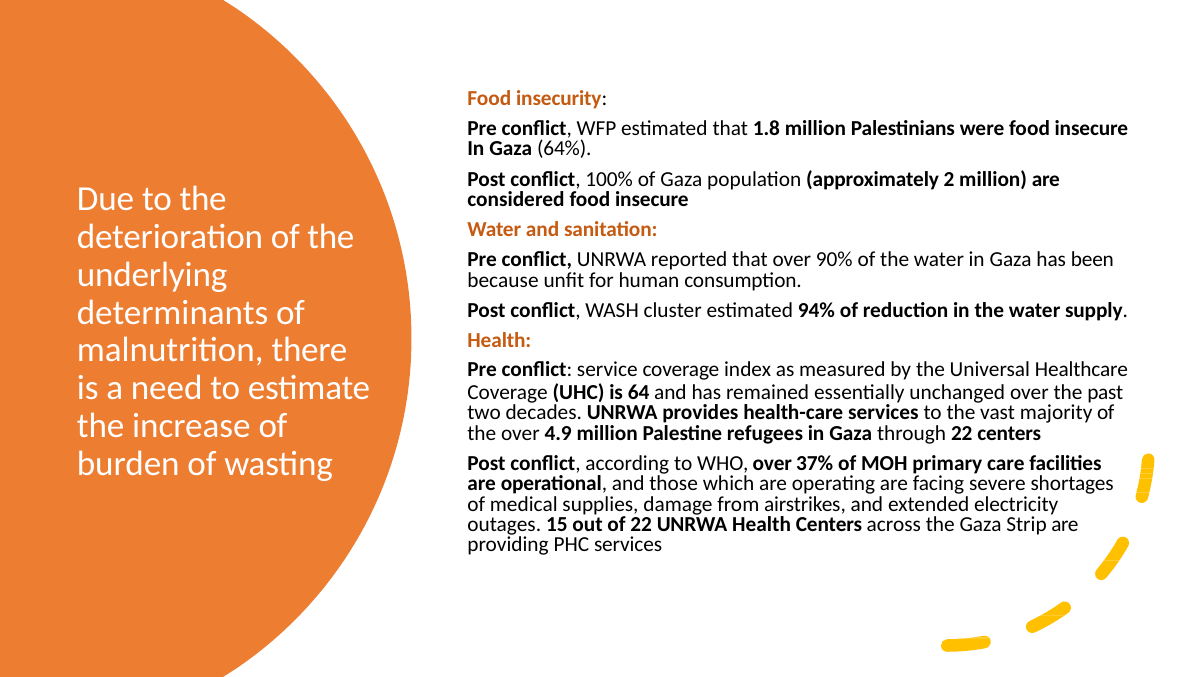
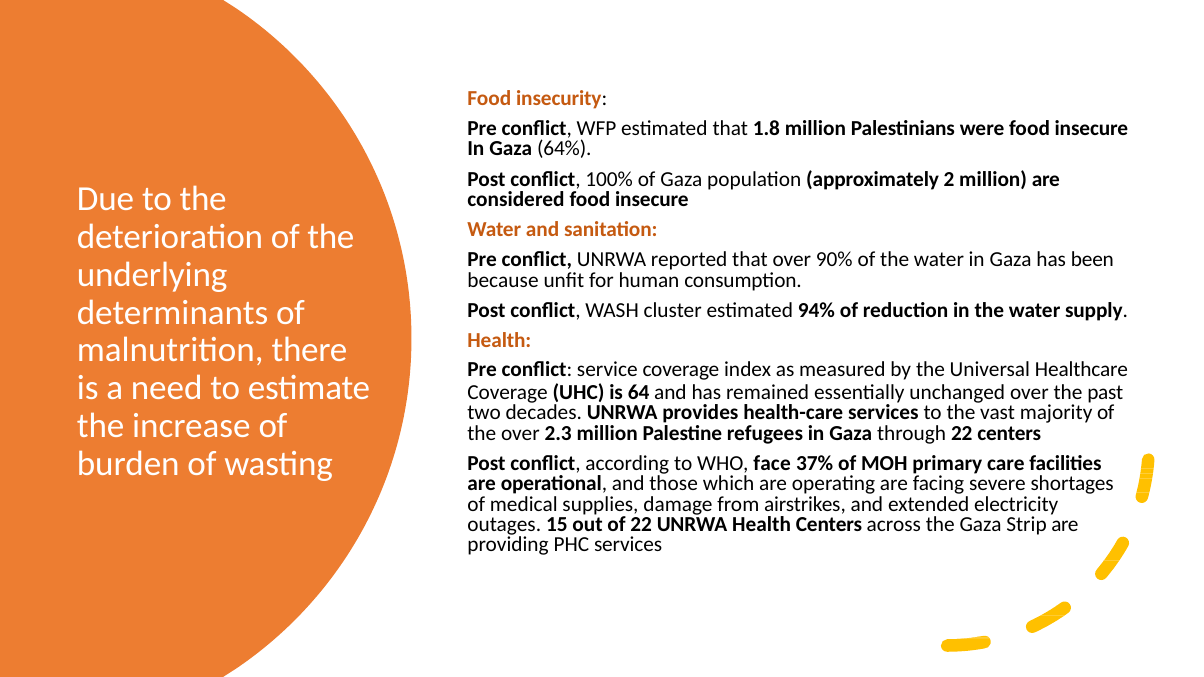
4.9: 4.9 -> 2.3
WHO over: over -> face
